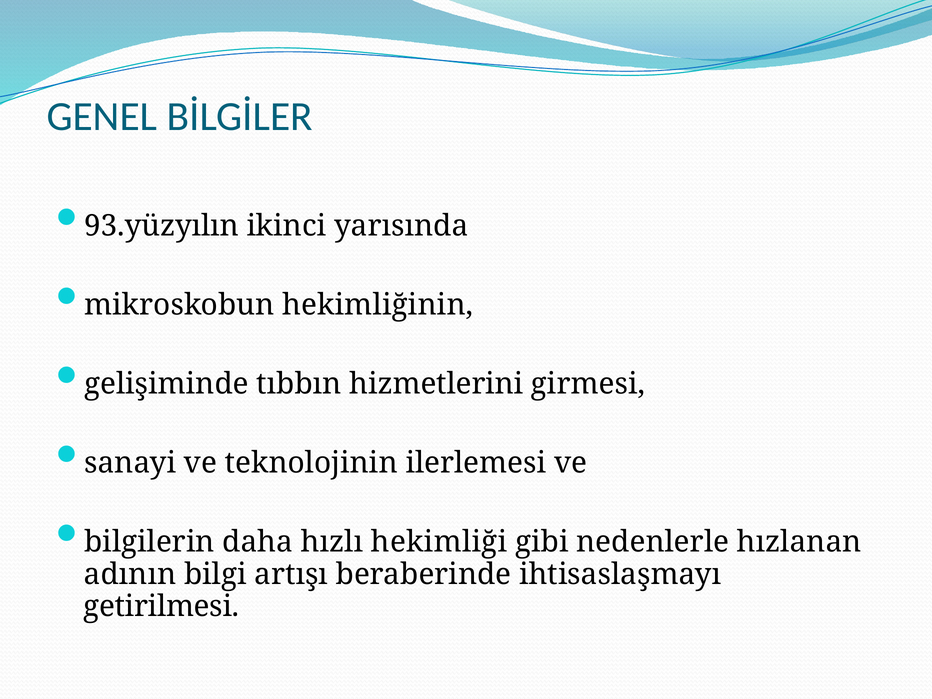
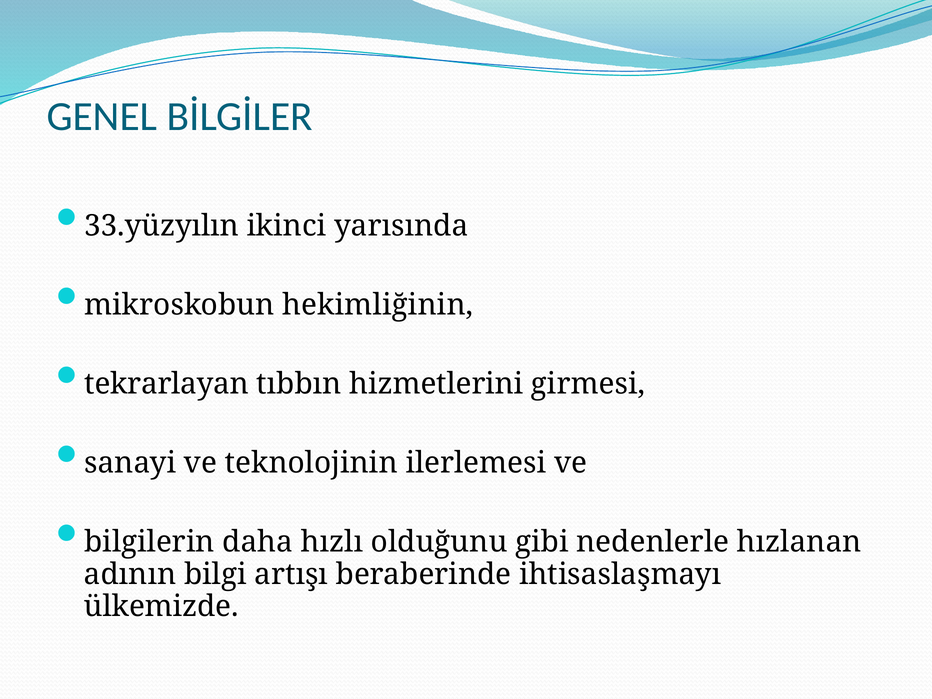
93.yüzyılın: 93.yüzyılın -> 33.yüzyılın
gelişiminde: gelişiminde -> tekrarlayan
hekimliği: hekimliği -> olduğunu
getirilmesi: getirilmesi -> ülkemizde
